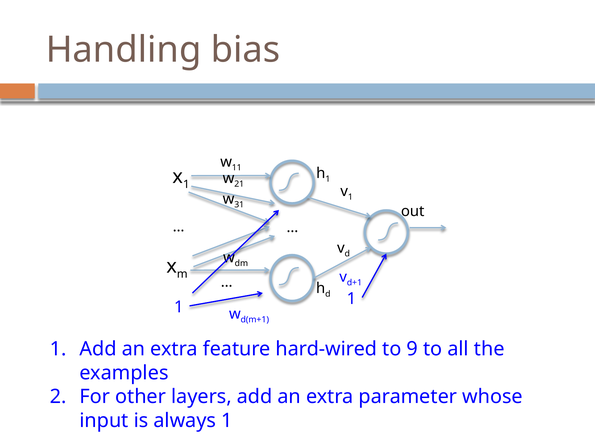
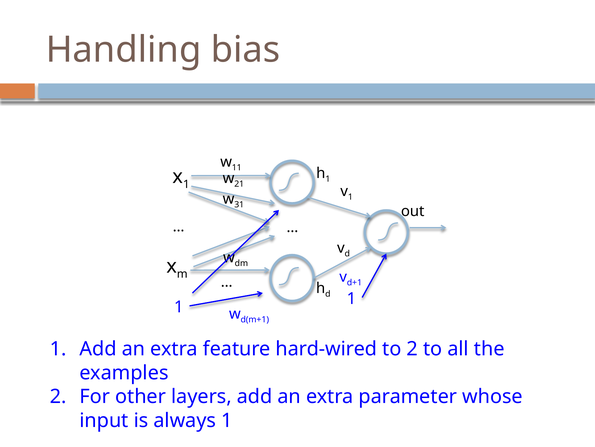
to 9: 9 -> 2
